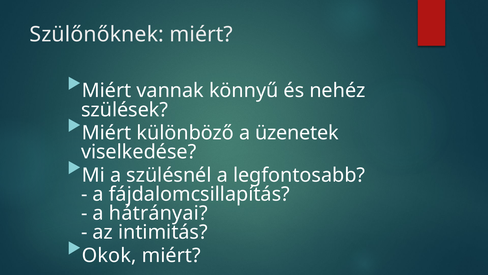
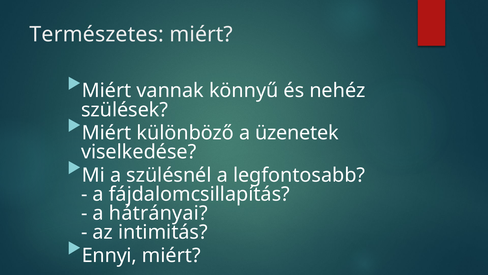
Szülőnőknek: Szülőnőknek -> Természetes
Okok: Okok -> Ennyi
